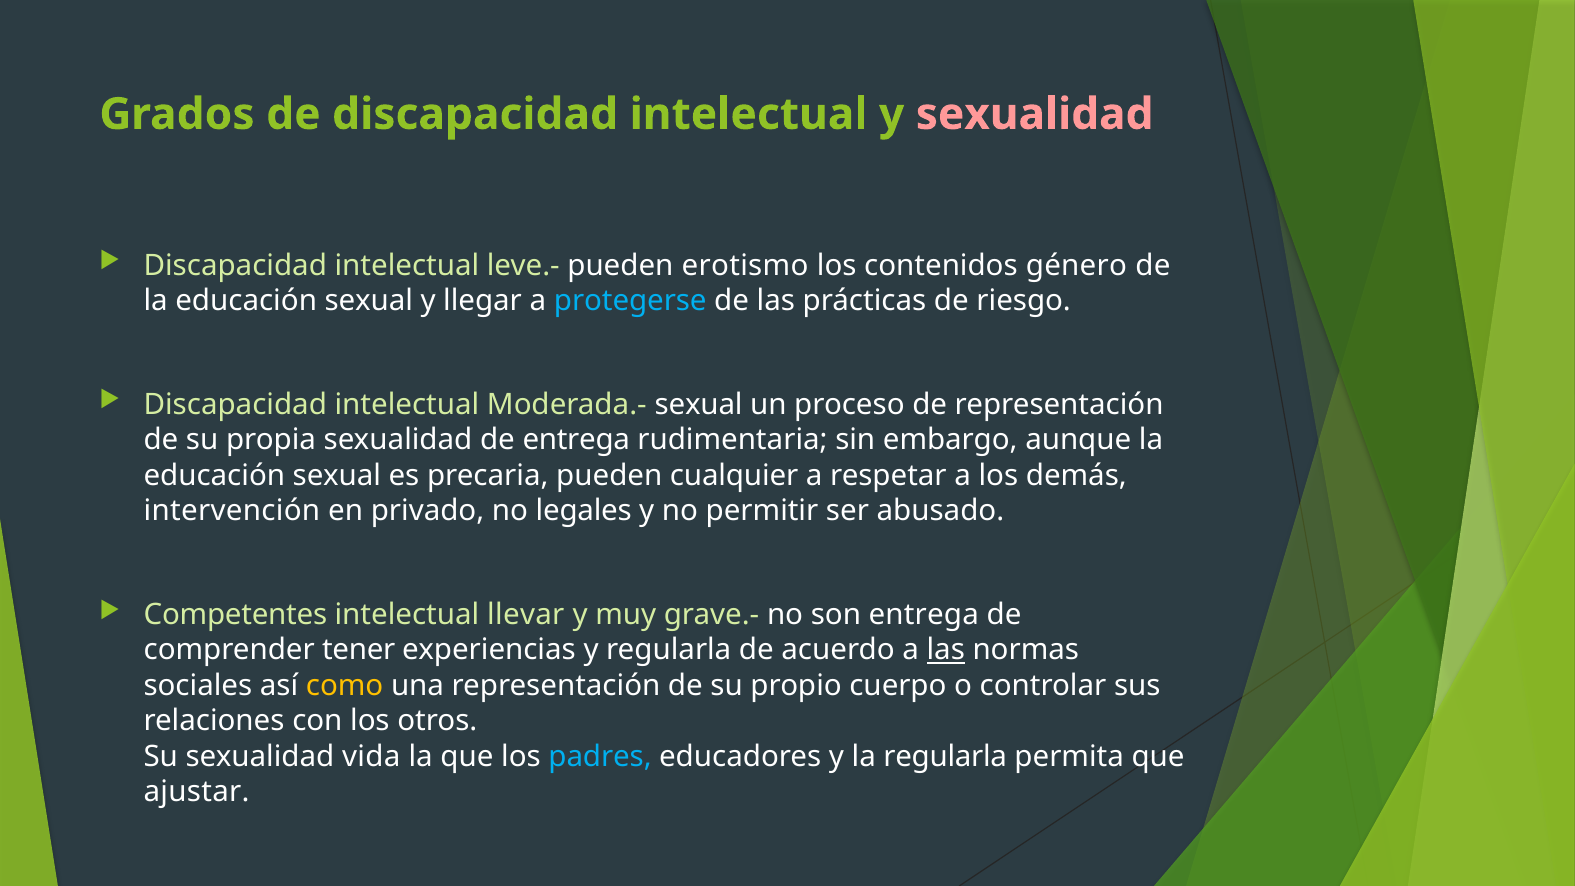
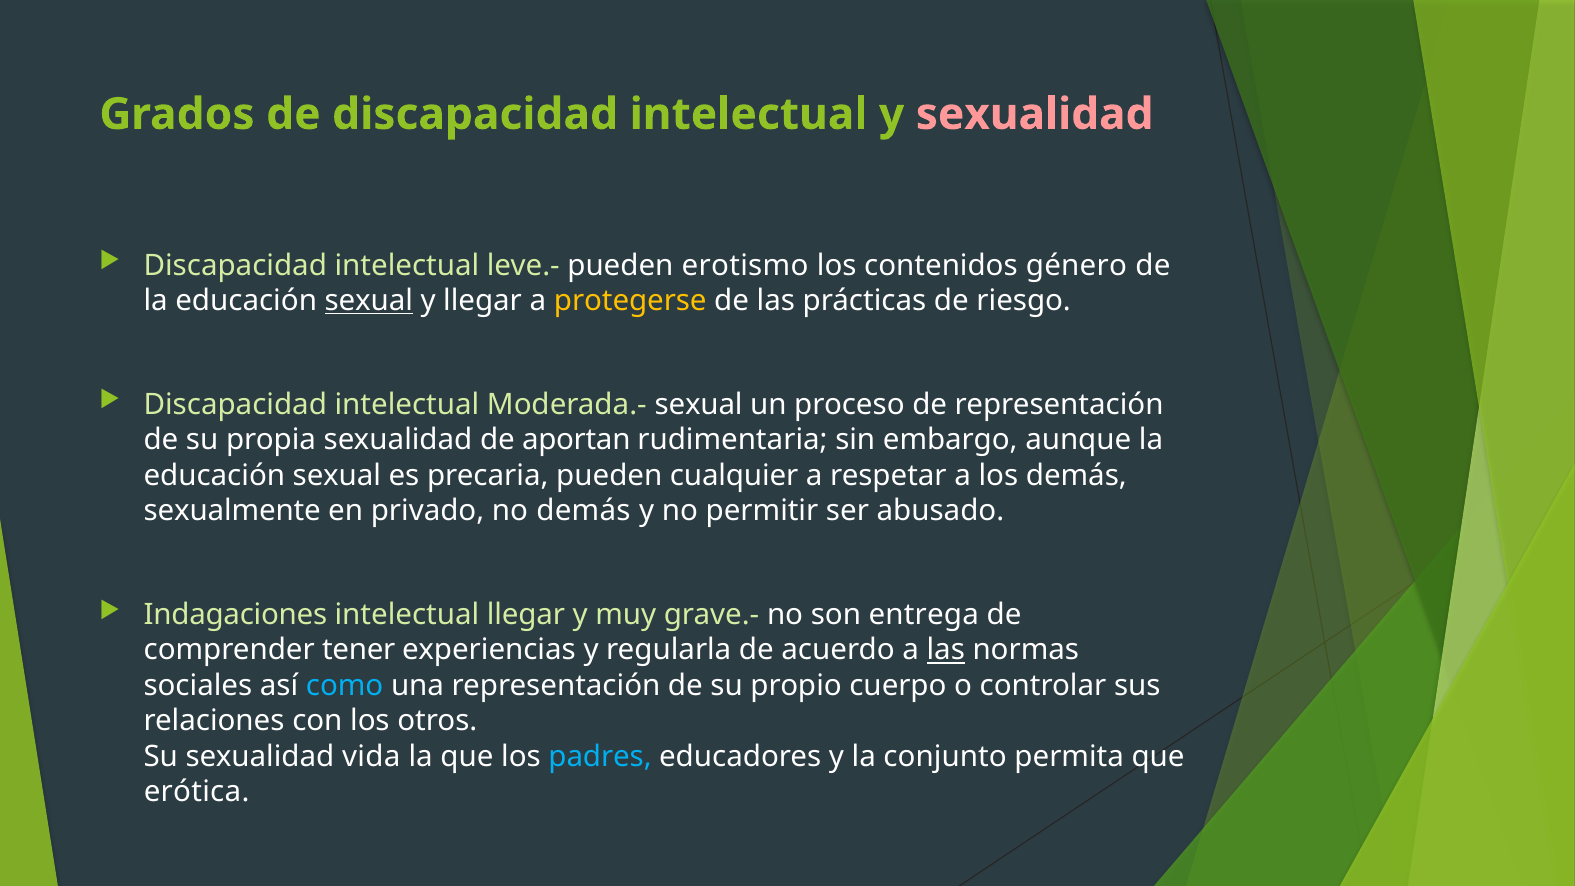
sexual at (369, 301) underline: none -> present
protegerse colour: light blue -> yellow
de entrega: entrega -> aportan
intervención: intervención -> sexualmente
no legales: legales -> demás
Competentes: Competentes -> Indagaciones
intelectual llevar: llevar -> llegar
como colour: yellow -> light blue
la regularla: regularla -> conjunto
ajustar: ajustar -> erótica
